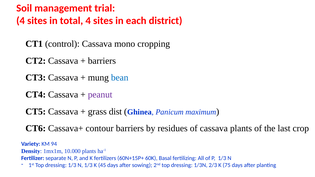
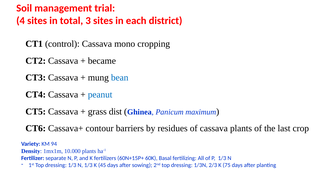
total 4: 4 -> 3
barriers at (102, 61): barriers -> became
peanut colour: purple -> blue
